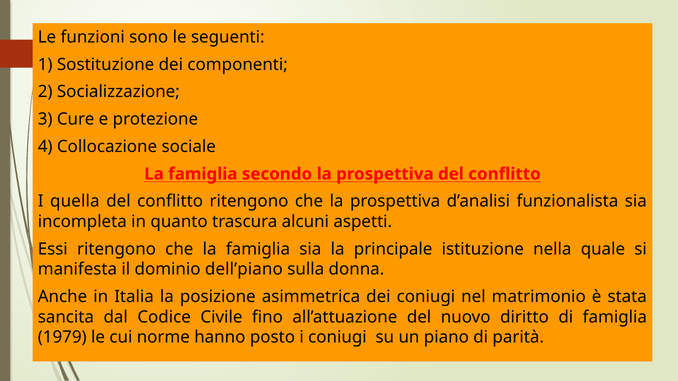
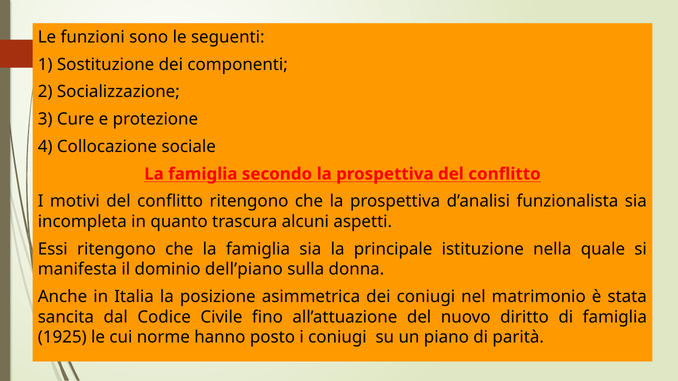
quella: quella -> motivi
1979: 1979 -> 1925
